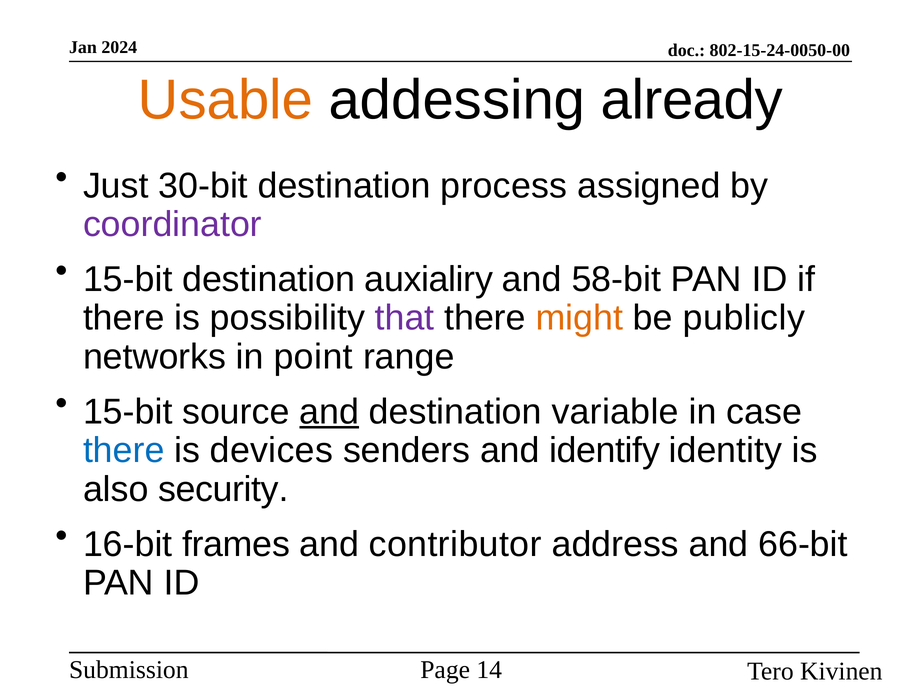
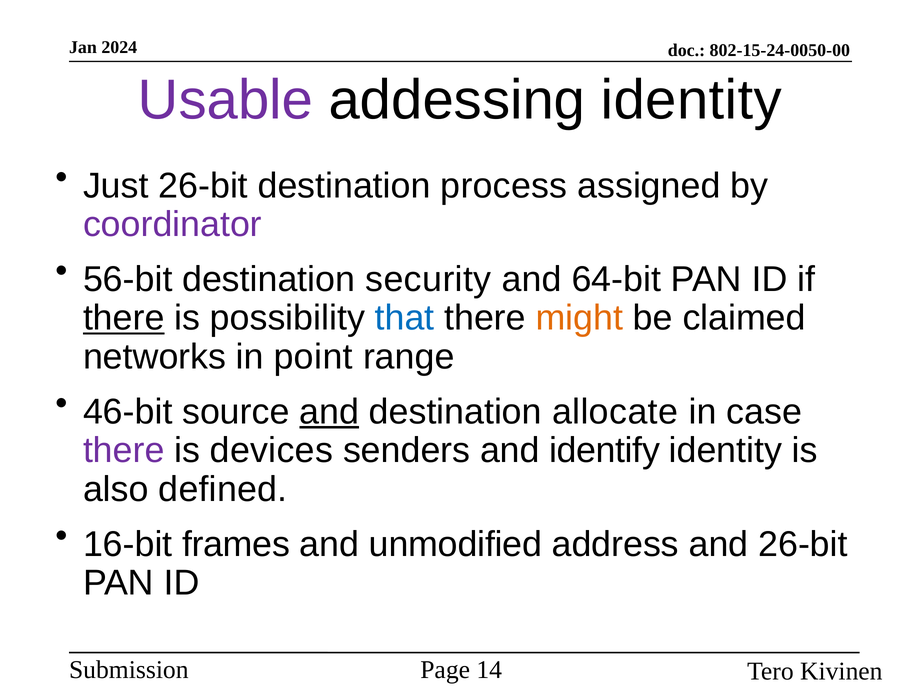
Usable colour: orange -> purple
addessing already: already -> identity
Just 30-bit: 30-bit -> 26-bit
15-bit at (128, 279): 15-bit -> 56-bit
auxialiry: auxialiry -> security
58-bit: 58-bit -> 64-bit
there at (124, 318) underline: none -> present
that colour: purple -> blue
publicly: publicly -> claimed
15-bit at (128, 412): 15-bit -> 46-bit
variable: variable -> allocate
there at (124, 450) colour: blue -> purple
security: security -> defined
contributor: contributor -> unmodified
and 66-bit: 66-bit -> 26-bit
